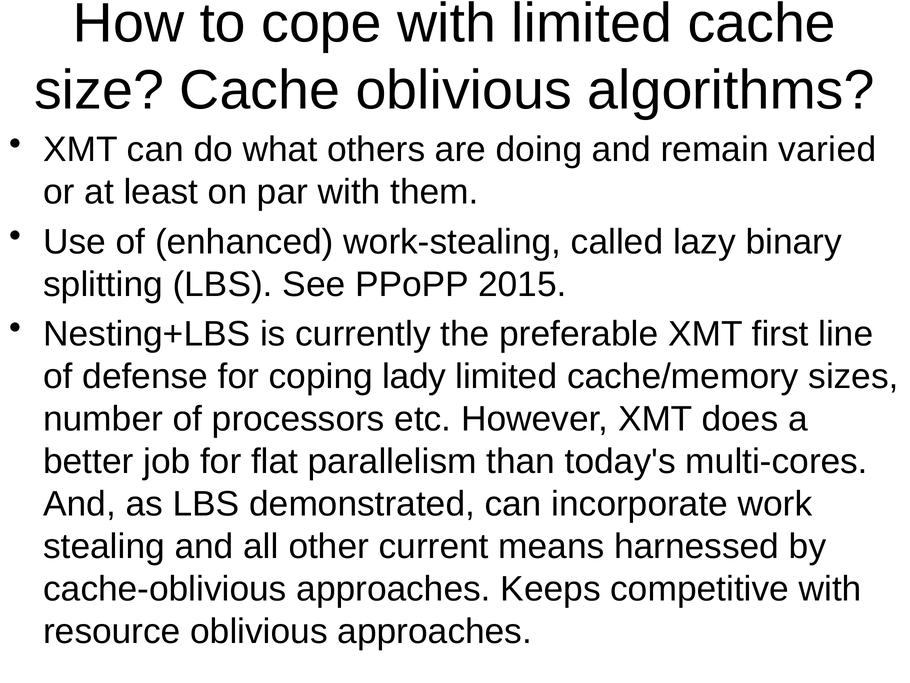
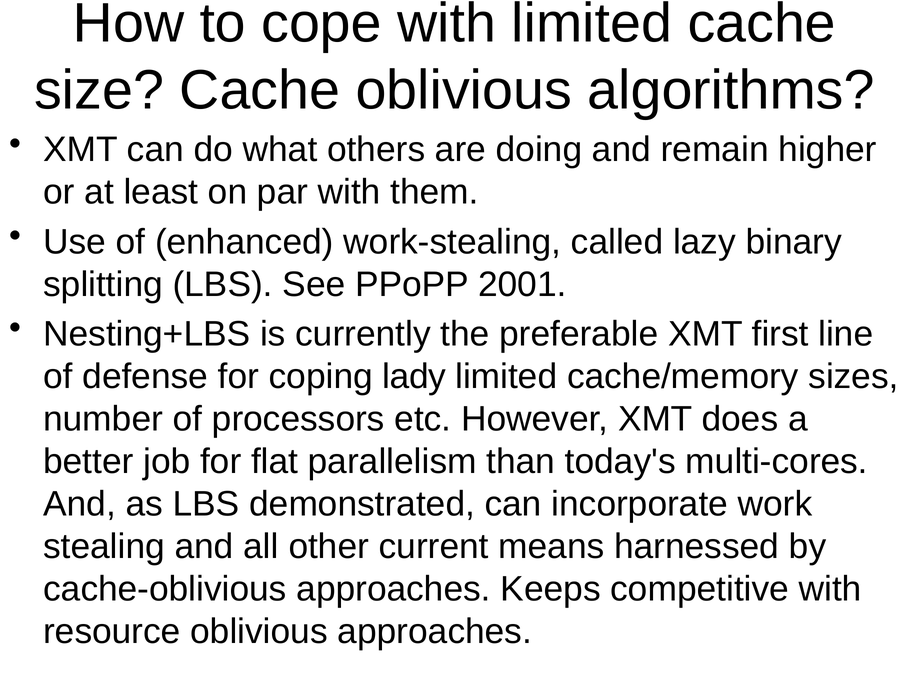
varied: varied -> higher
2015: 2015 -> 2001
